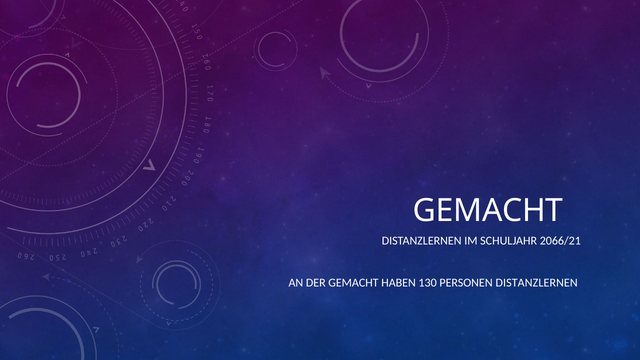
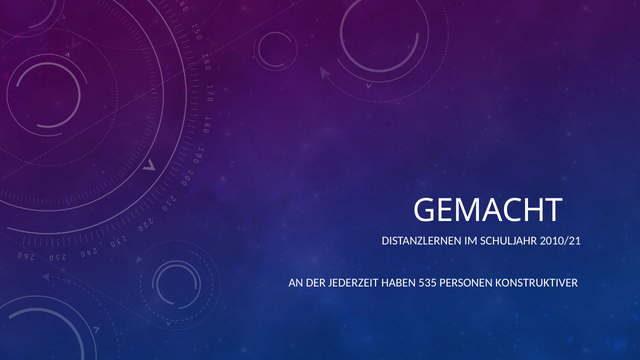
2066/21: 2066/21 -> 2010/21
DER GEMACHT: GEMACHT -> JEDERZEIT
130: 130 -> 535
PERSONEN DISTANZLERNEN: DISTANZLERNEN -> KONSTRUKTIVER
